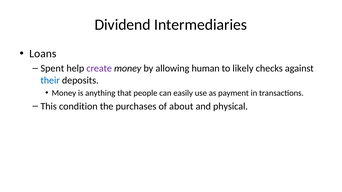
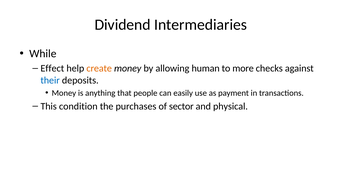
Loans: Loans -> While
Spent: Spent -> Effect
create colour: purple -> orange
likely: likely -> more
about: about -> sector
